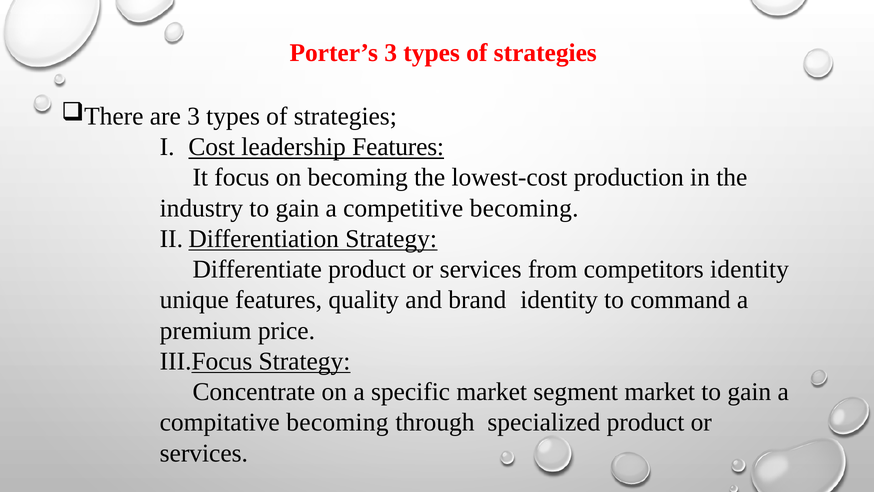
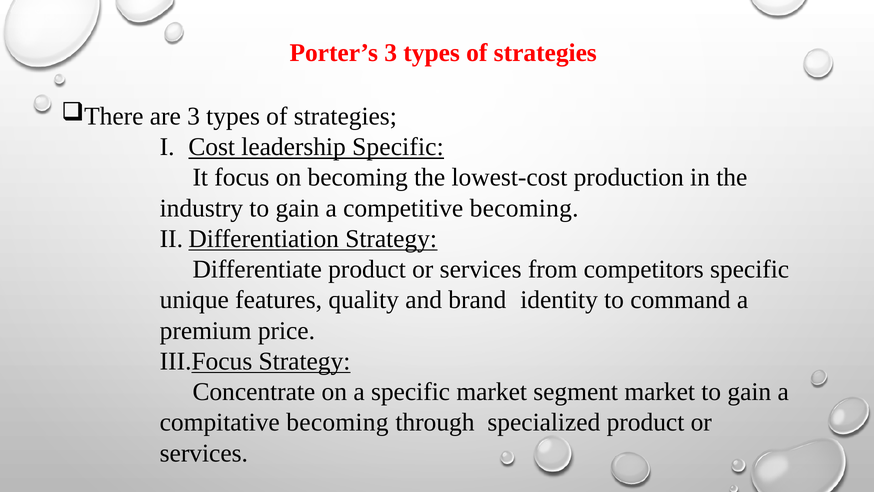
leadership Features: Features -> Specific
competitors identity: identity -> specific
